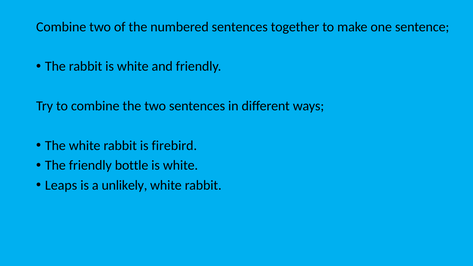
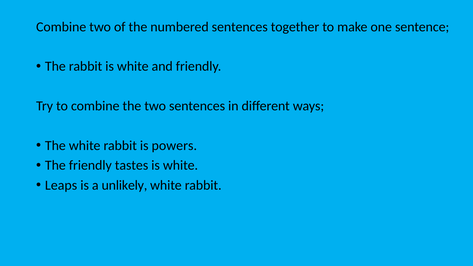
firebird: firebird -> powers
bottle: bottle -> tastes
